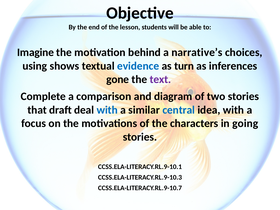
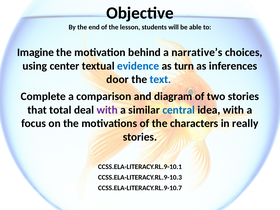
shows: shows -> center
gone: gone -> door
text colour: purple -> blue
draft: draft -> total
with at (107, 110) colour: blue -> purple
going: going -> really
